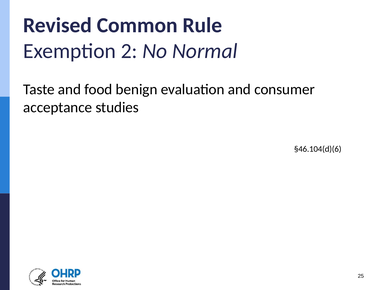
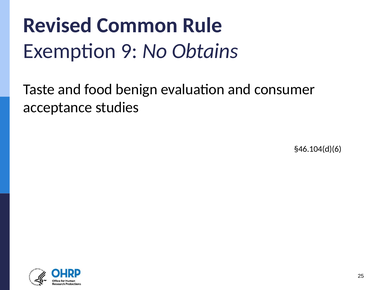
2: 2 -> 9
Normal: Normal -> Obtains
